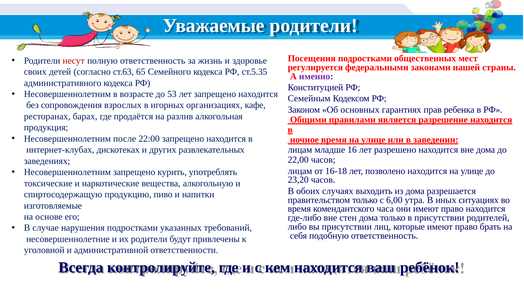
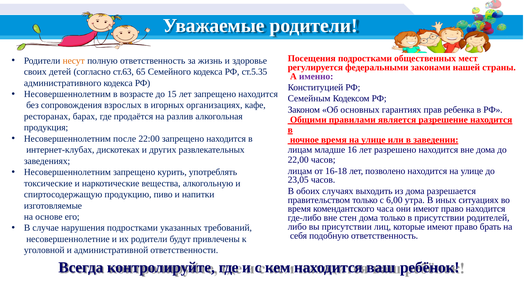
несут colour: red -> orange
53: 53 -> 15
23,20: 23,20 -> 23,05
